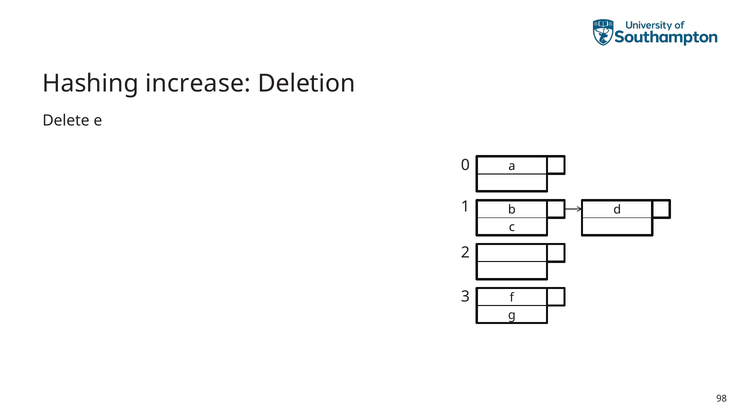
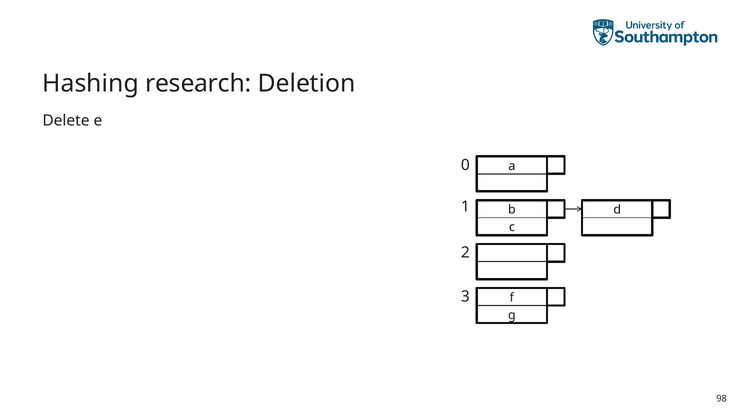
increase: increase -> research
